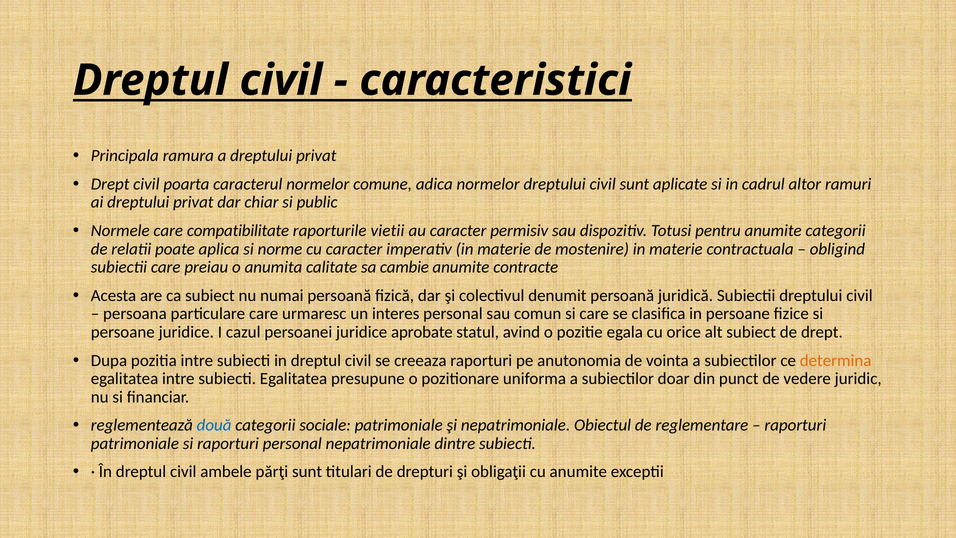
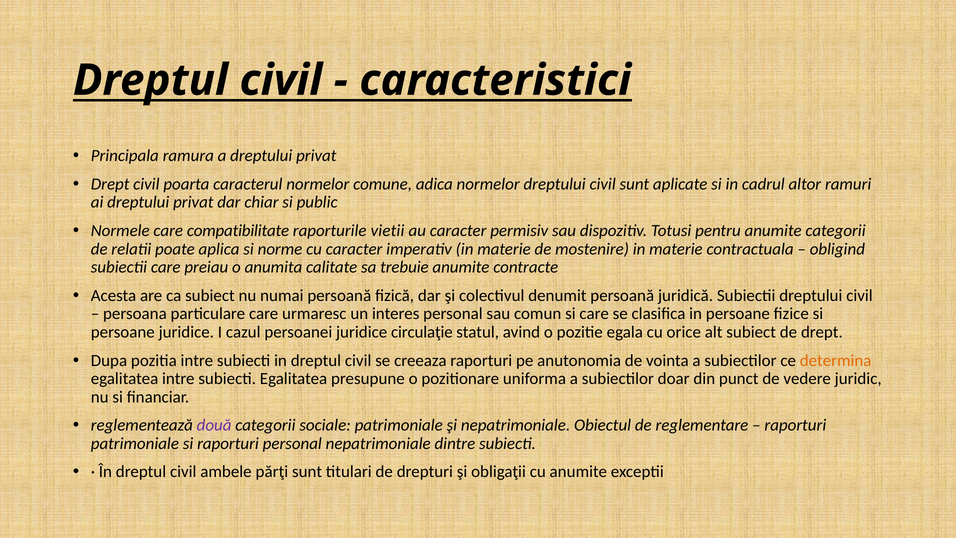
cambie: cambie -> trebuie
aprobate: aprobate -> circulaţie
două colour: blue -> purple
